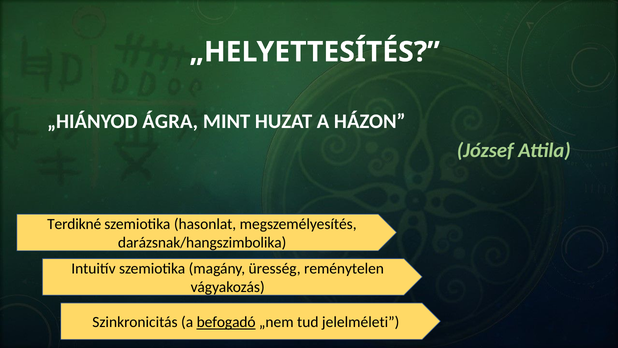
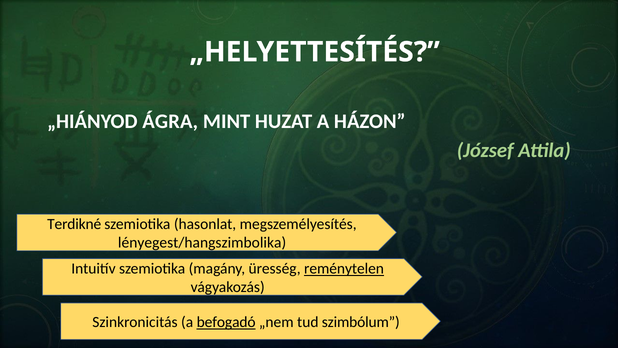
darázsnak/hangszimbolika: darázsnak/hangszimbolika -> lényegest/hangszimbolika
reménytelen underline: none -> present
jelelméleti: jelelméleti -> szimbólum
